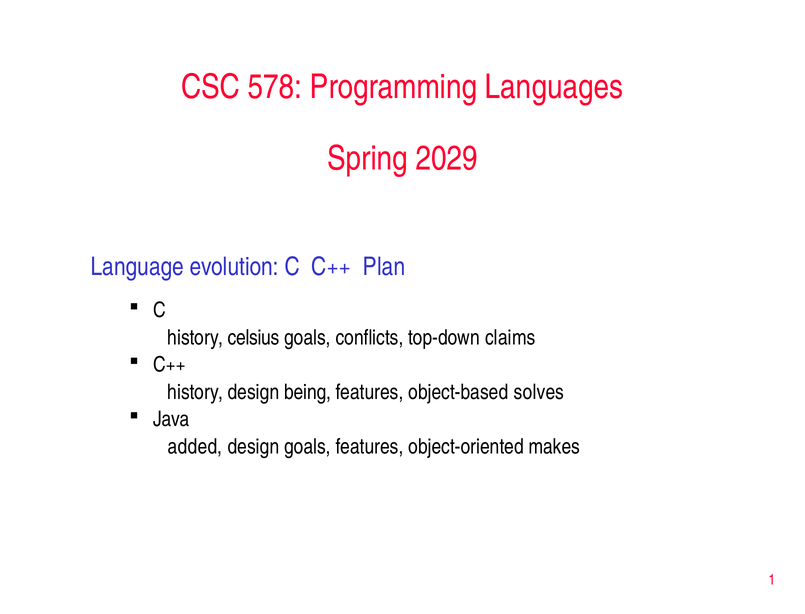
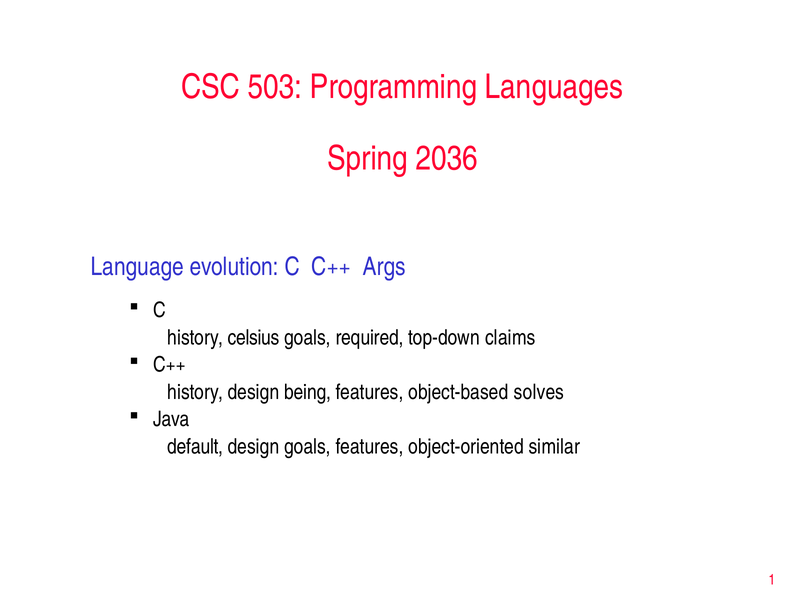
578: 578 -> 503
2029: 2029 -> 2036
Plan: Plan -> Args
conflicts: conflicts -> required
added: added -> default
makes: makes -> similar
